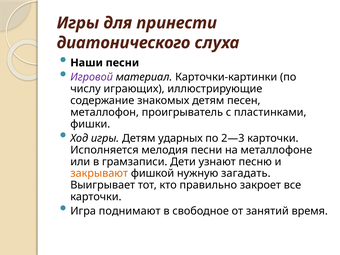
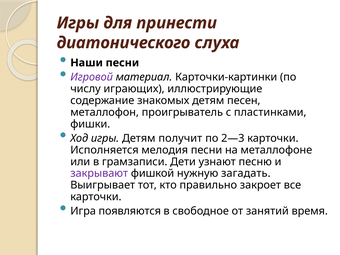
ударных: ударных -> получит
закрывают colour: orange -> purple
поднимают: поднимают -> появляются
